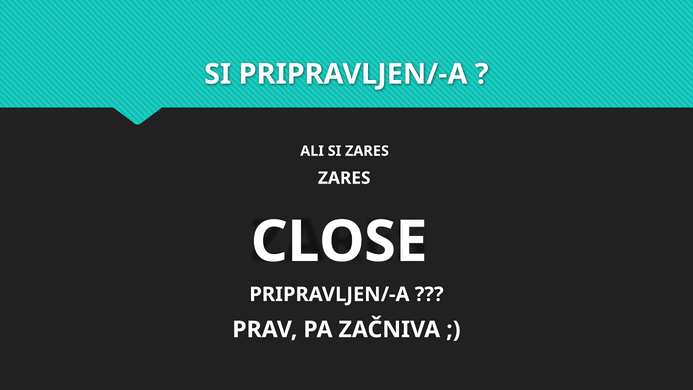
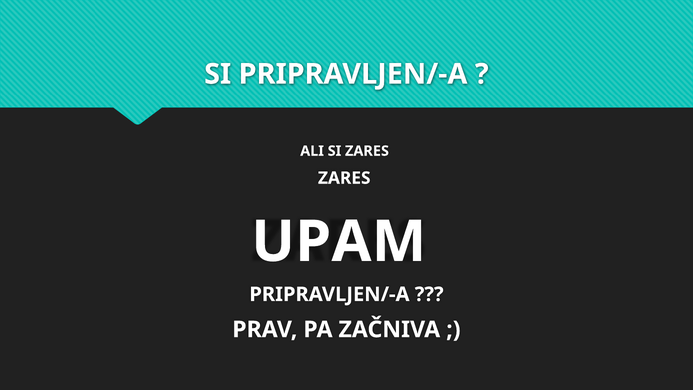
CLOSE: CLOSE -> UPAM
